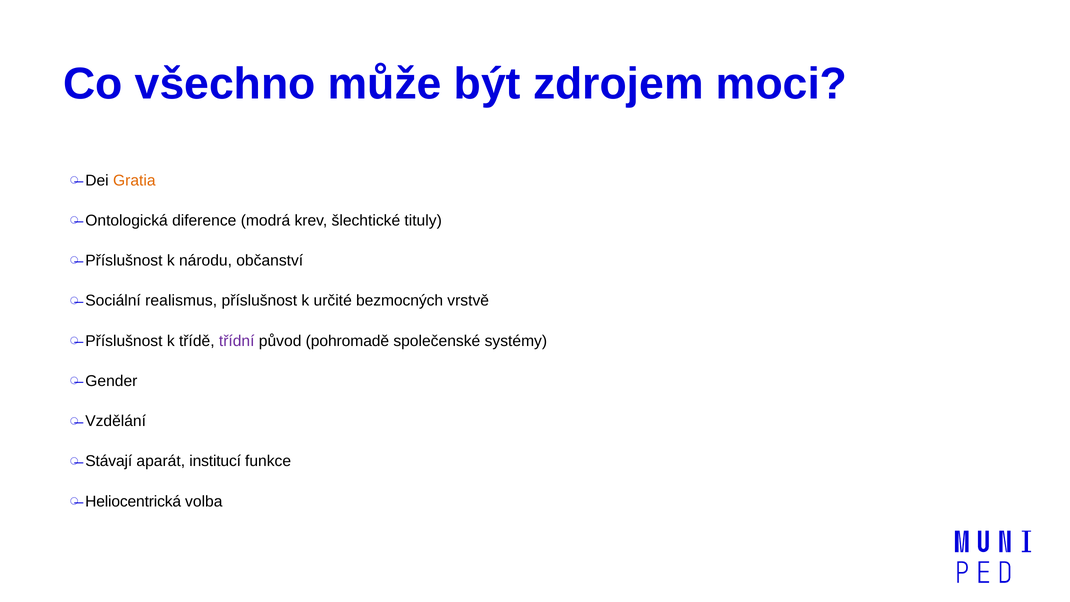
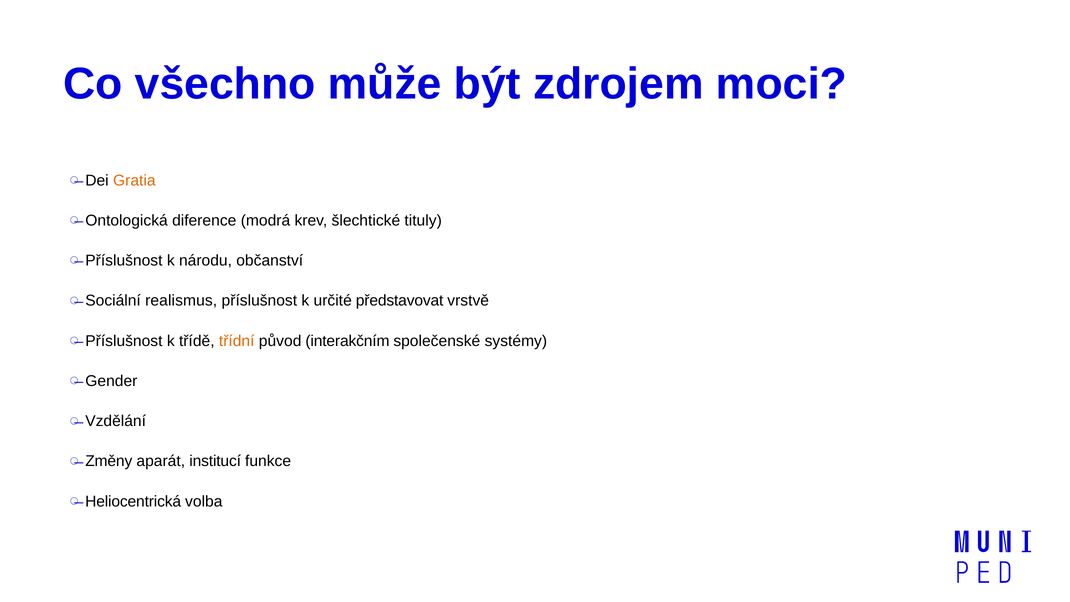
bezmocných: bezmocných -> představovat
třídní colour: purple -> orange
pohromadě: pohromadě -> interakčním
Stávají: Stávají -> Změny
